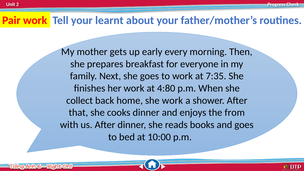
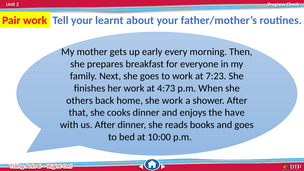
7:35: 7:35 -> 7:23
4:80: 4:80 -> 4:73
collect: collect -> others
from: from -> have
